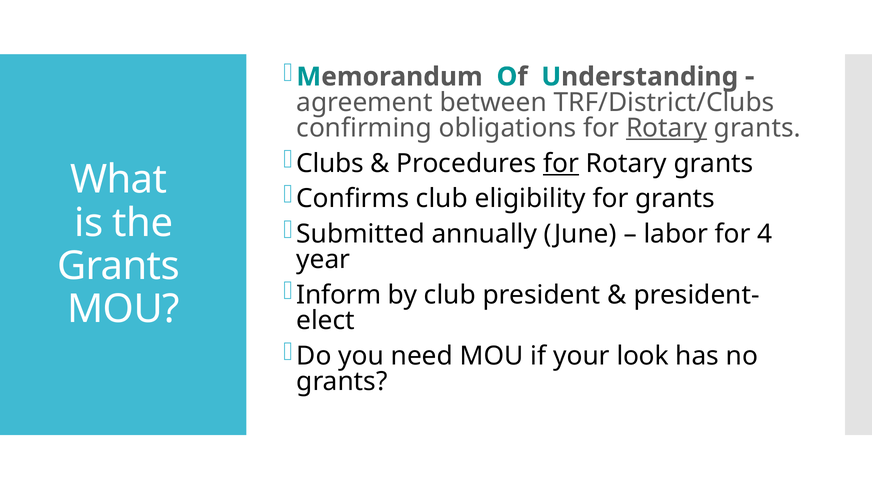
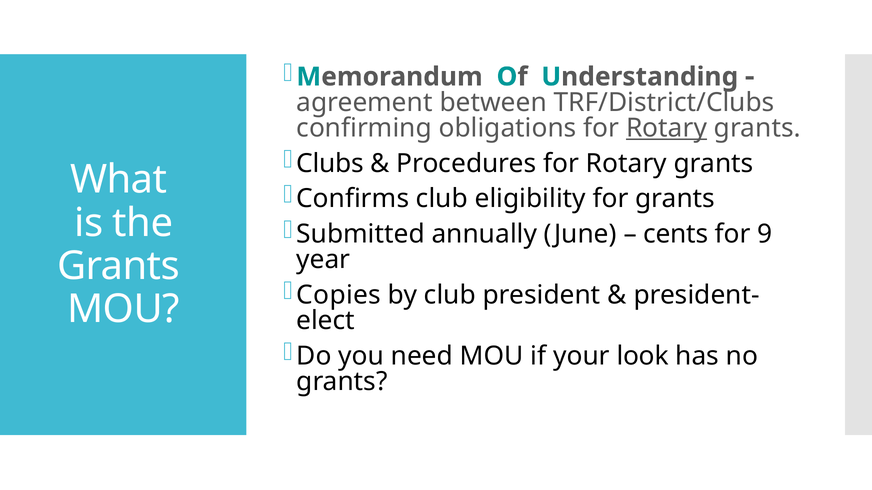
for at (561, 163) underline: present -> none
labor: labor -> cents
4: 4 -> 9
Inform: Inform -> Copies
